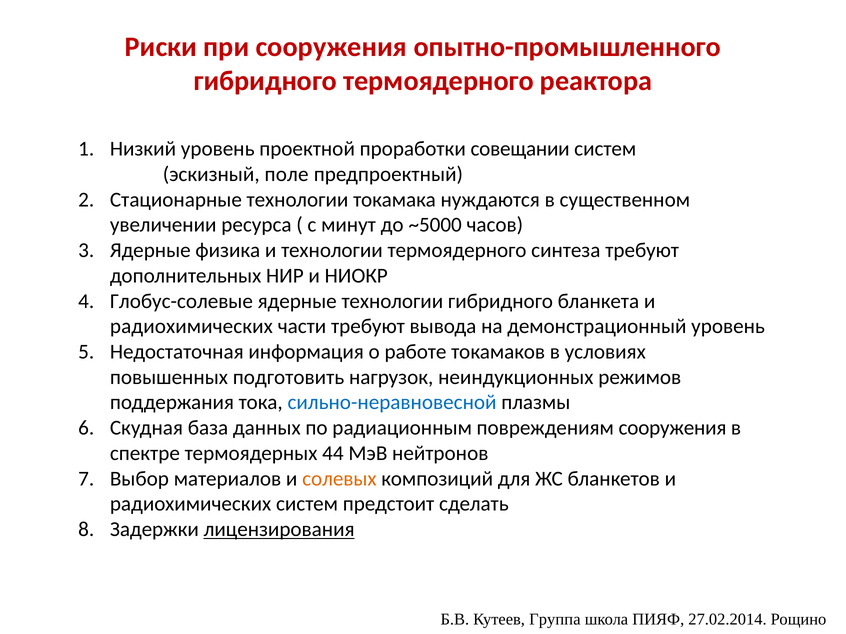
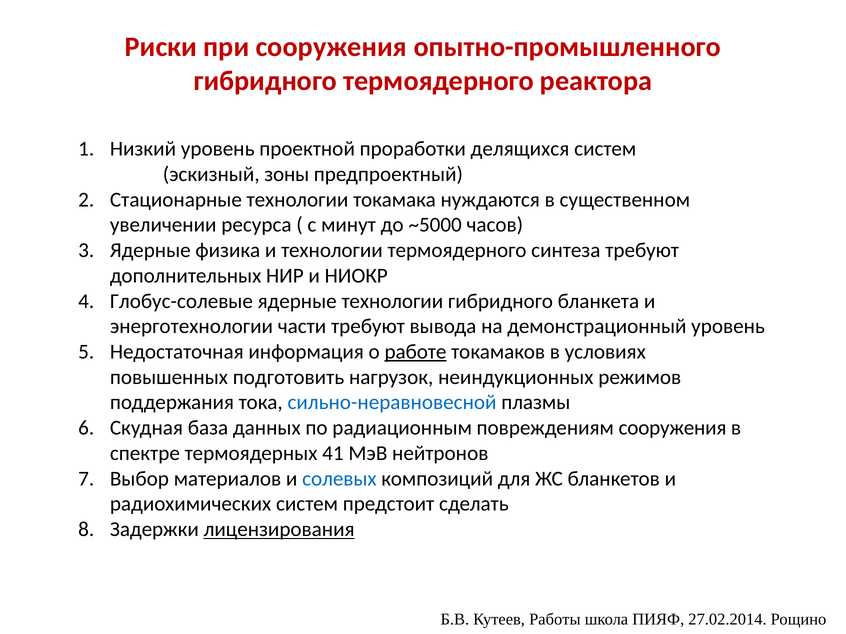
совещании: совещании -> делящихся
поле: поле -> зоны
радиохимических at (191, 327): радиохимических -> энерготехнологии
работе underline: none -> present
44: 44 -> 41
солевых colour: orange -> blue
Группа: Группа -> Работы
